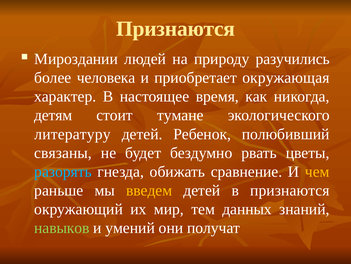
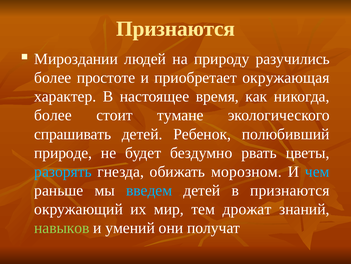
человека: человека -> простоте
детям at (53, 115): детям -> более
литературу: литературу -> спрашивать
связаны: связаны -> природе
сравнение: сравнение -> морозном
чем colour: yellow -> light blue
введем colour: yellow -> light blue
данных: данных -> дрожат
